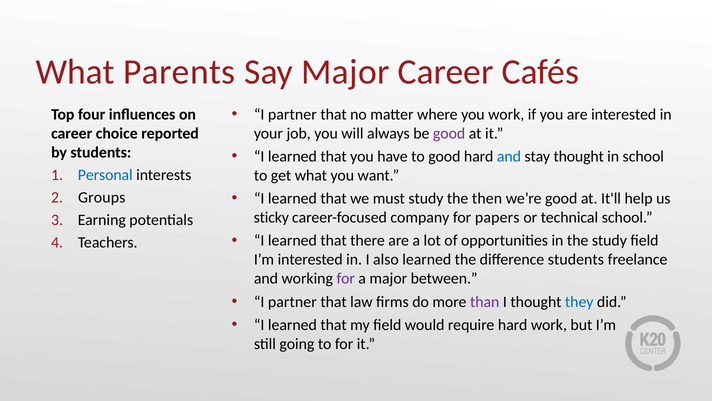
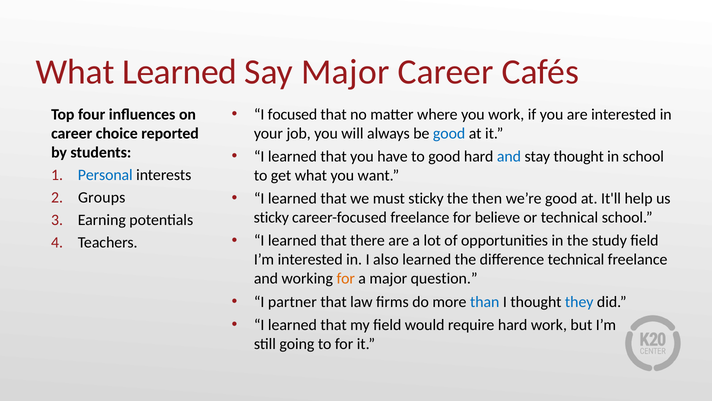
What Parents: Parents -> Learned
partner at (292, 114): partner -> focused
good at (449, 133) colour: purple -> blue
must study: study -> sticky
career-focused company: company -> freelance
papers: papers -> believe
difference students: students -> technical
for at (346, 278) colour: purple -> orange
between: between -> question
than colour: purple -> blue
